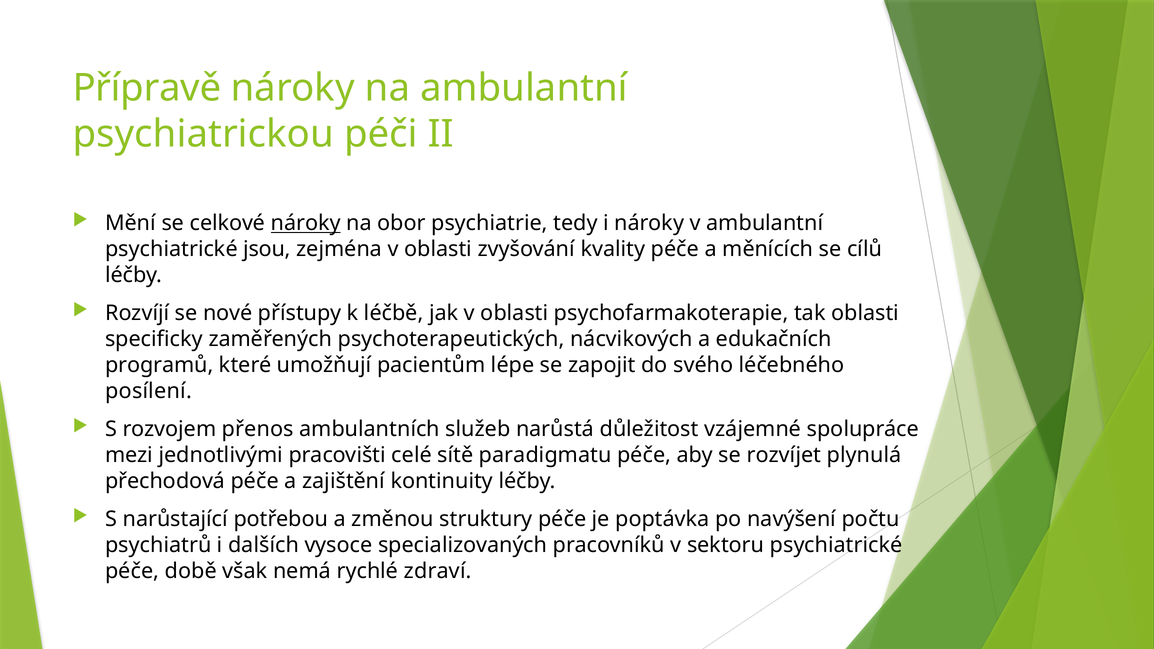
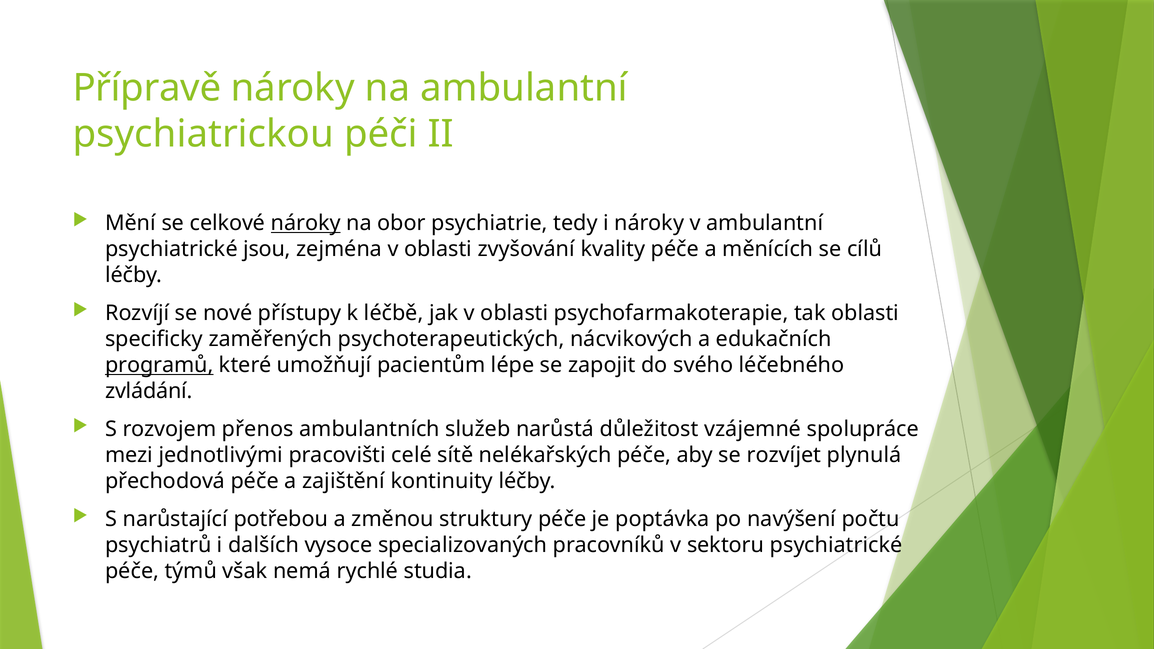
programů underline: none -> present
posílení: posílení -> zvládání
paradigmatu: paradigmatu -> nelékařských
době: době -> týmů
zdraví: zdraví -> studia
